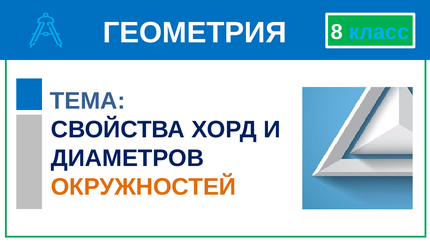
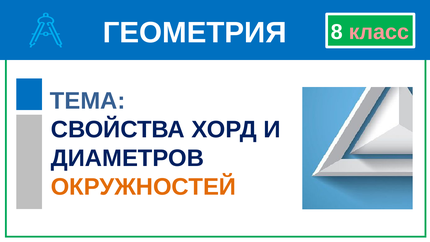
класс colour: light blue -> pink
